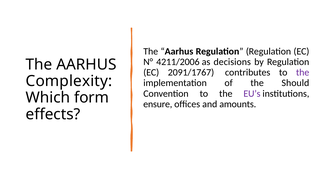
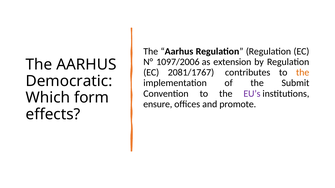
4211/2006: 4211/2006 -> 1097/2006
decisions: decisions -> extension
2091/1767: 2091/1767 -> 2081/1767
the at (303, 73) colour: purple -> orange
Complexity: Complexity -> Democratic
Should: Should -> Submit
amounts: amounts -> promote
